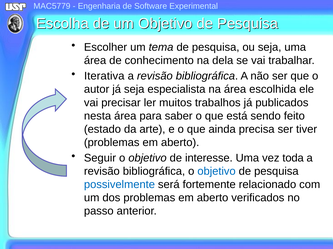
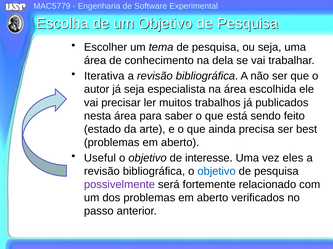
tiver: tiver -> best
Seguir: Seguir -> Useful
toda: toda -> eles
possivelmente colour: blue -> purple
